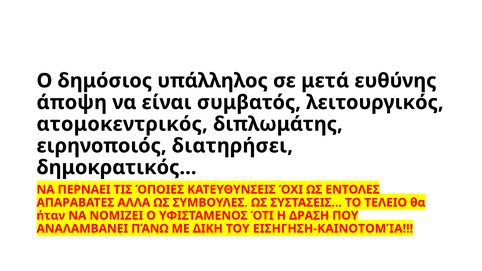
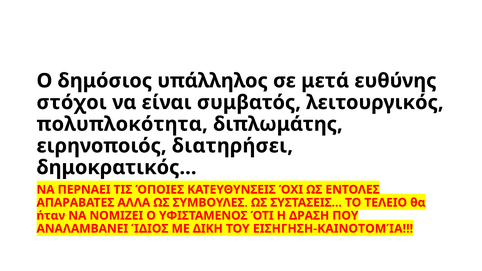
άποψη: άποψη -> στόχοι
ατομοκεντρικός: ατομοκεντρικός -> πολυπλοκότητα
ΠΆΝΩ: ΠΆΝΩ -> ΊΔΙΟΣ
